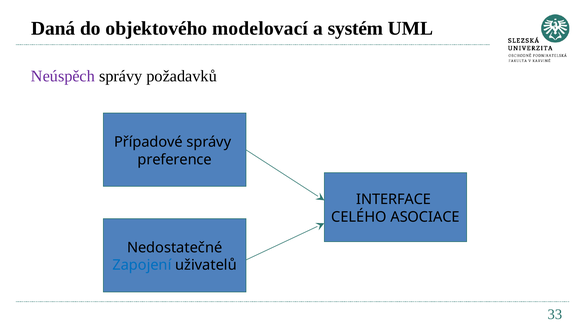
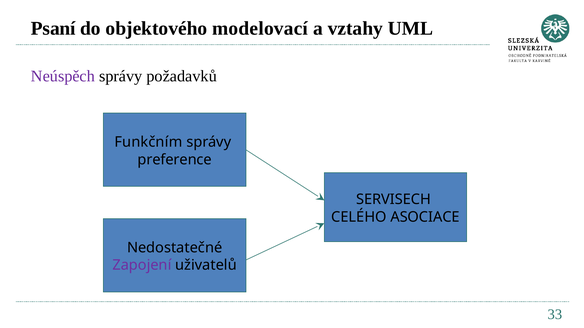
Daná: Daná -> Psaní
systém: systém -> vztahy
Případové: Případové -> Funkčním
INTERFACE: INTERFACE -> SERVISECH
Zapojení colour: blue -> purple
